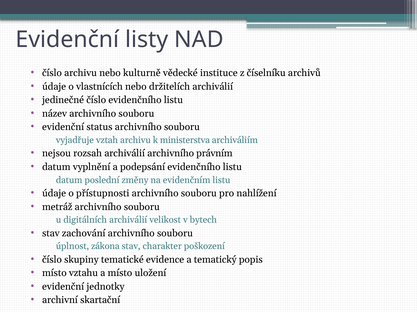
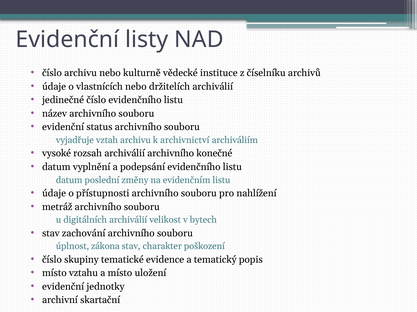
ministerstva: ministerstva -> archivnictví
nejsou: nejsou -> vysoké
právním: právním -> konečné
